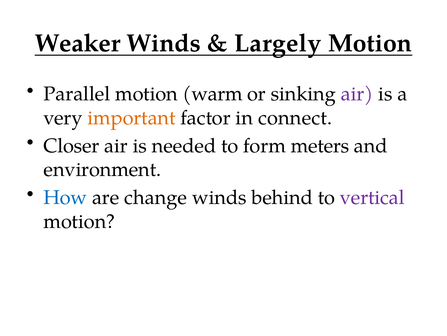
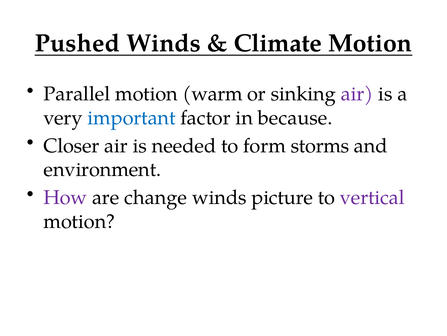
Weaker: Weaker -> Pushed
Largely: Largely -> Climate
important colour: orange -> blue
connect: connect -> because
meters: meters -> storms
How colour: blue -> purple
behind: behind -> picture
